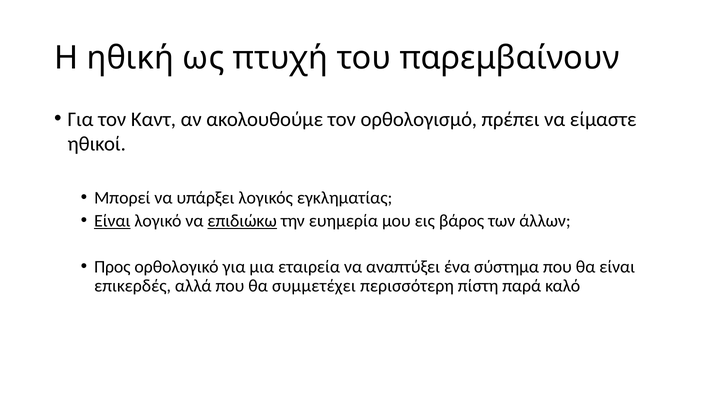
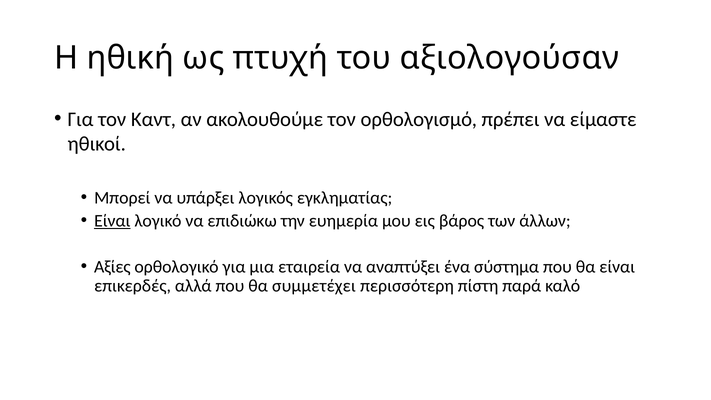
παρεμβαίνουν: παρεμβαίνουν -> αξιολογούσαν
επιδιώκω underline: present -> none
Προς: Προς -> Αξίες
